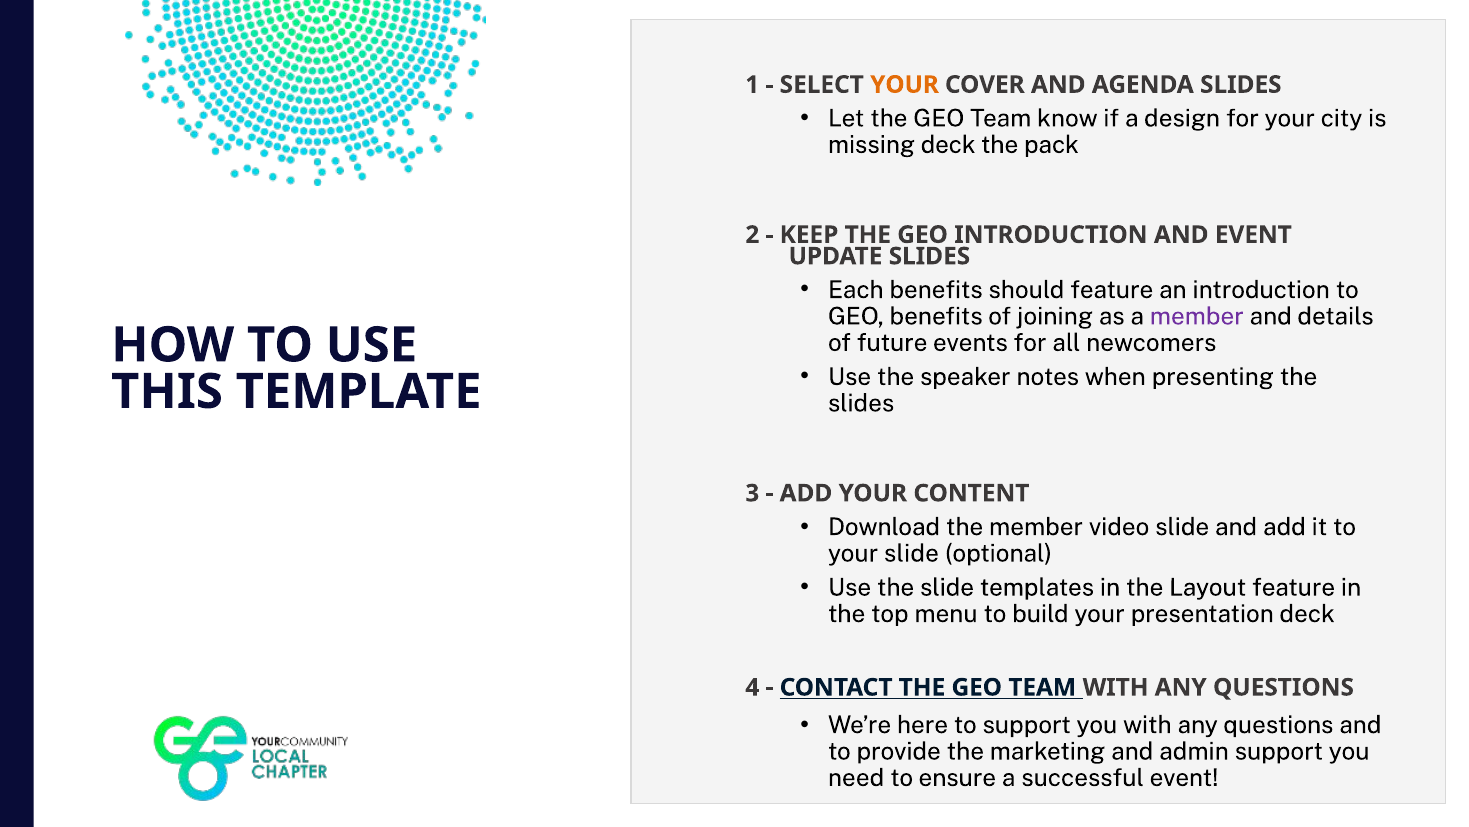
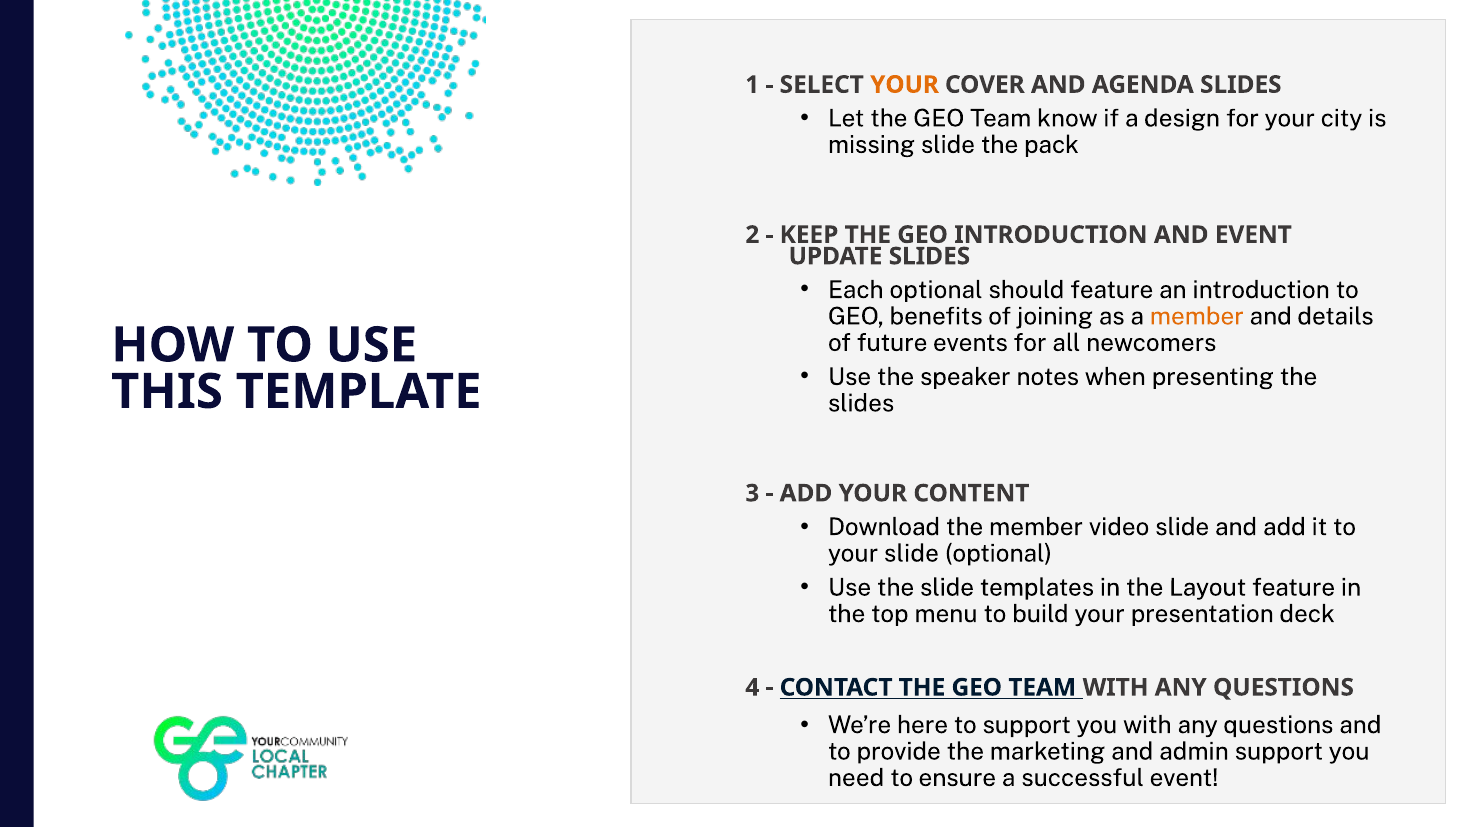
missing deck: deck -> slide
Each benefits: benefits -> optional
member at (1197, 316) colour: purple -> orange
